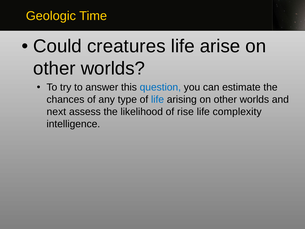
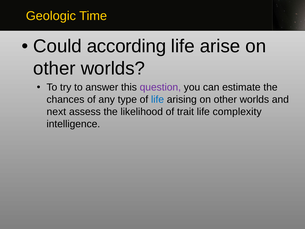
creatures: creatures -> according
question colour: blue -> purple
rise: rise -> trait
